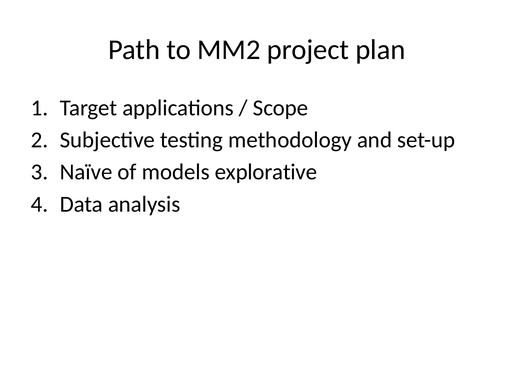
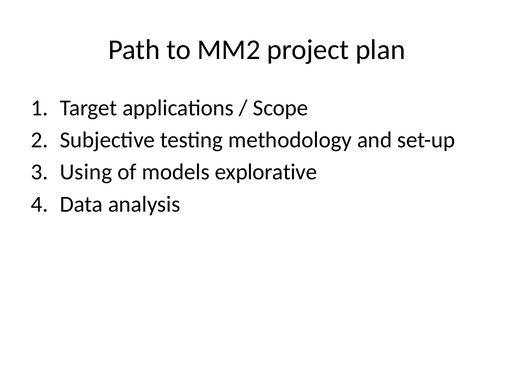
Naïve: Naïve -> Using
